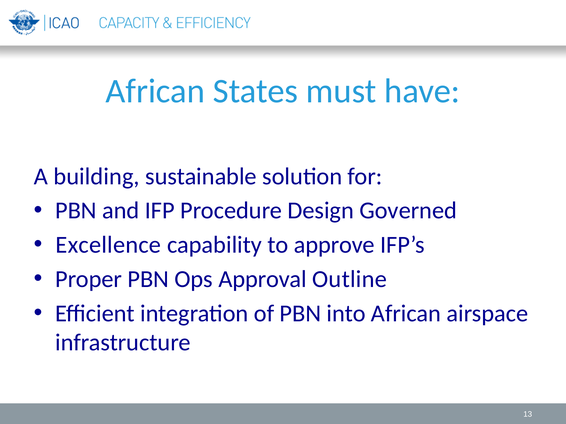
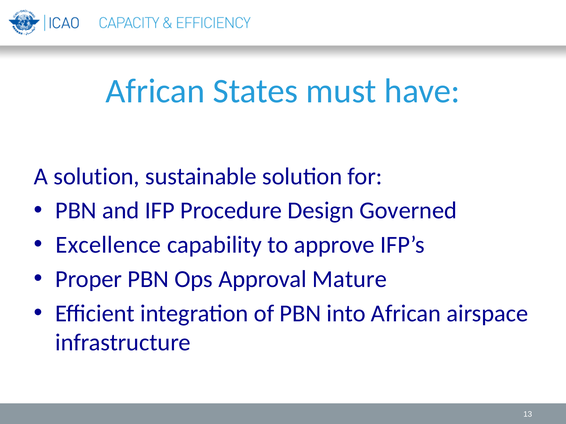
A building: building -> solution
Outline: Outline -> Mature
